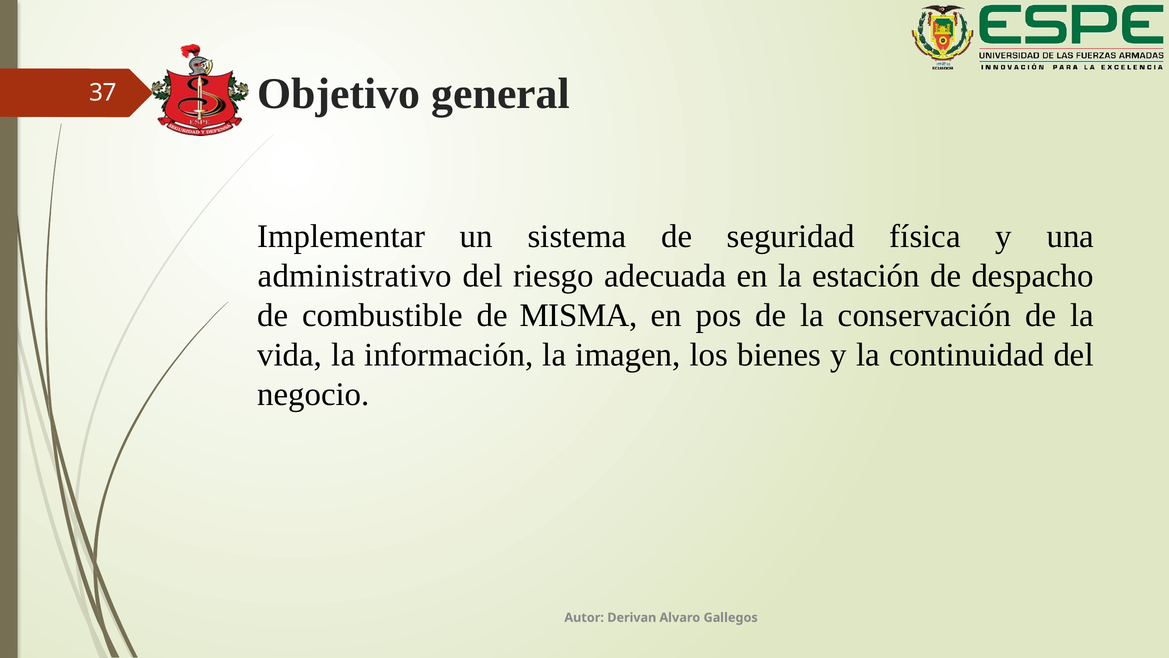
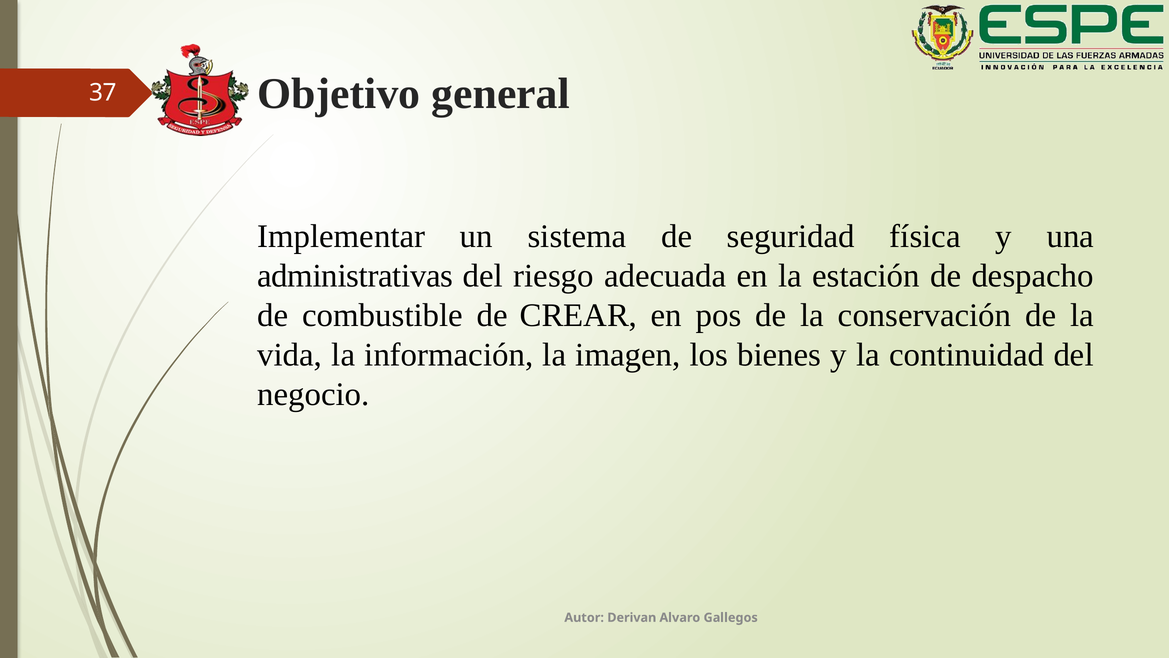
administrativo: administrativo -> administrativas
MISMA: MISMA -> CREAR
